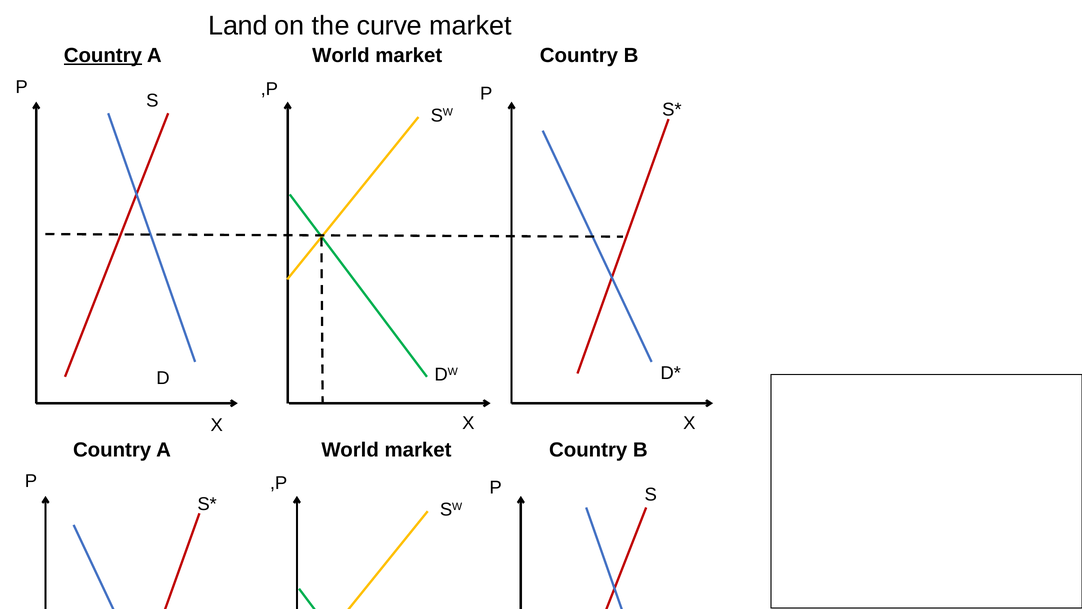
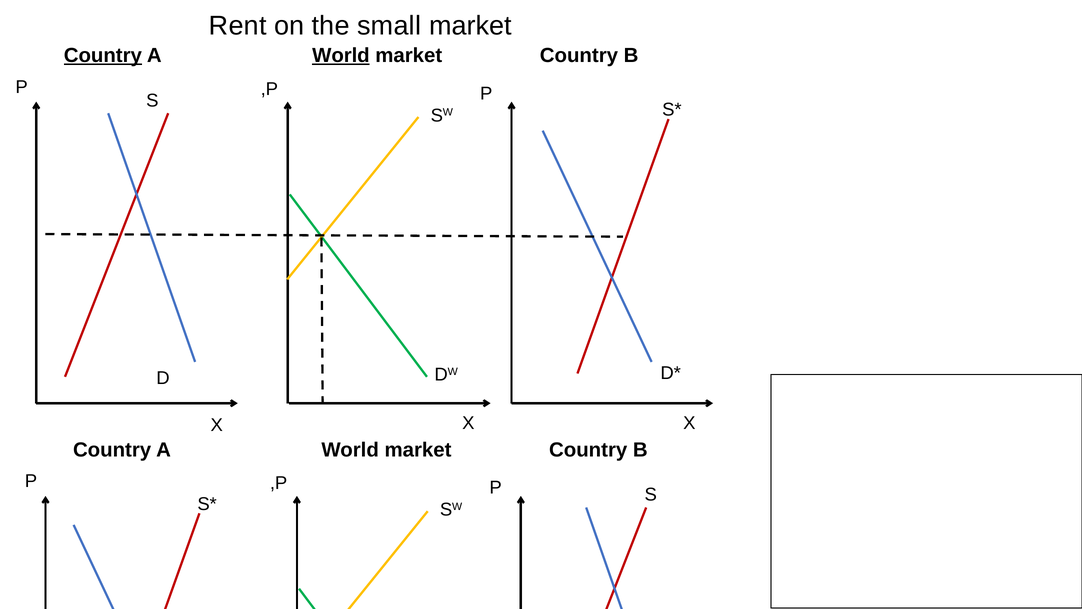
Land: Land -> Rent
curve: curve -> small
World at (341, 55) underline: none -> present
